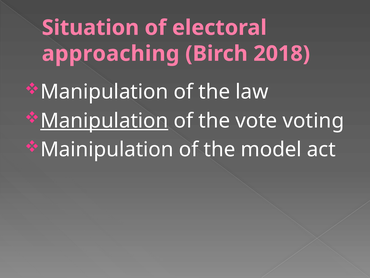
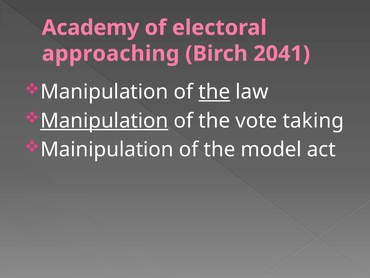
Situation: Situation -> Academy
2018: 2018 -> 2041
the at (214, 92) underline: none -> present
voting: voting -> taking
